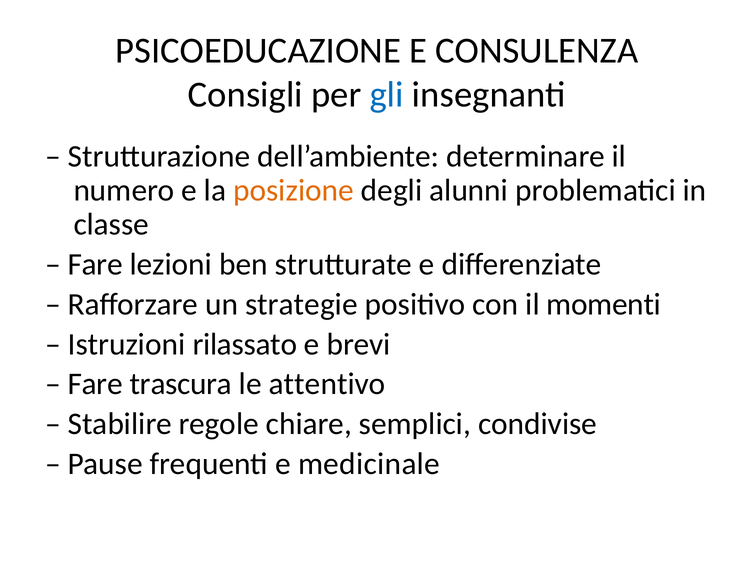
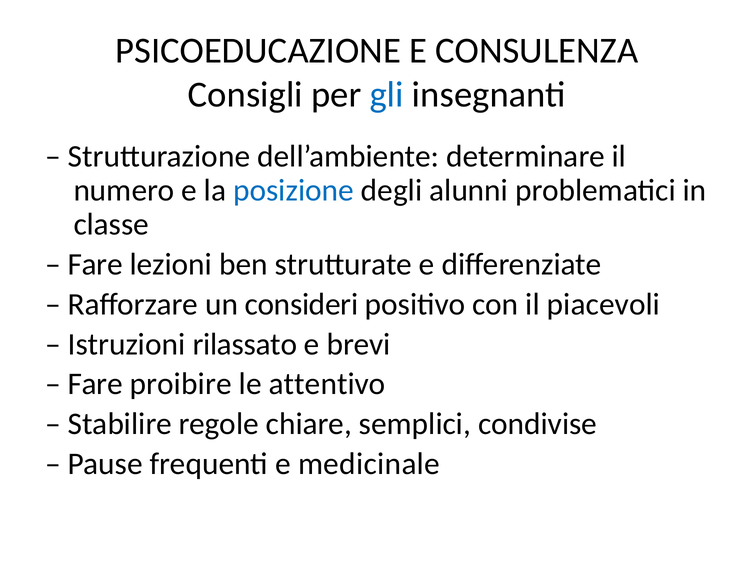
posizione colour: orange -> blue
strategie: strategie -> consideri
momenti: momenti -> piacevoli
trascura: trascura -> proibire
